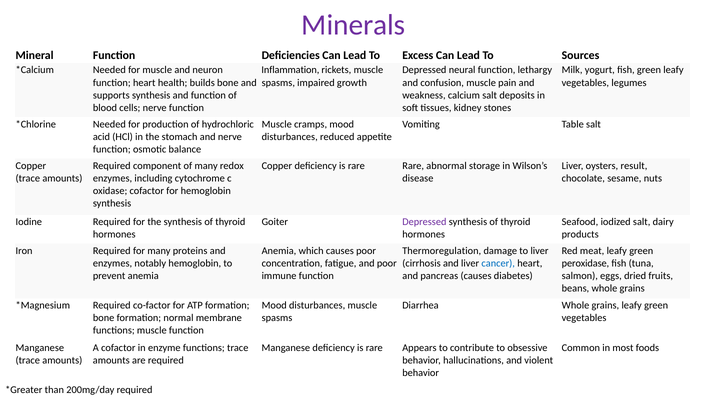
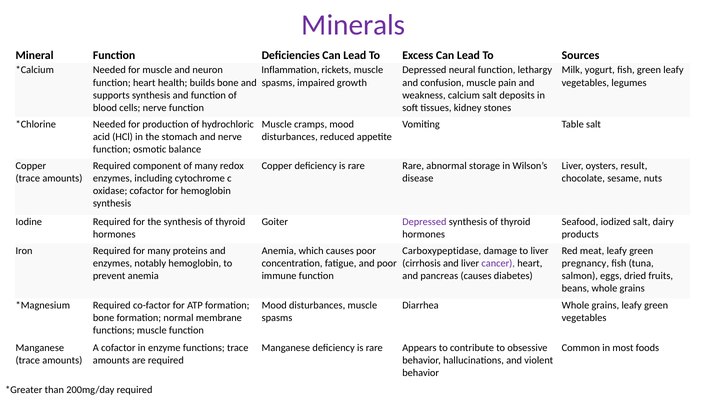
Thermoregulation: Thermoregulation -> Carboxypeptidase
cancer colour: blue -> purple
peroxidase: peroxidase -> pregnancy
